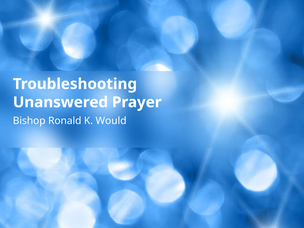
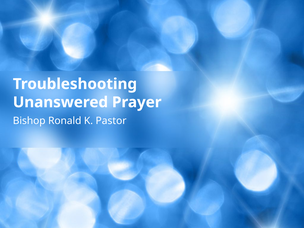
Would: Would -> Pastor
